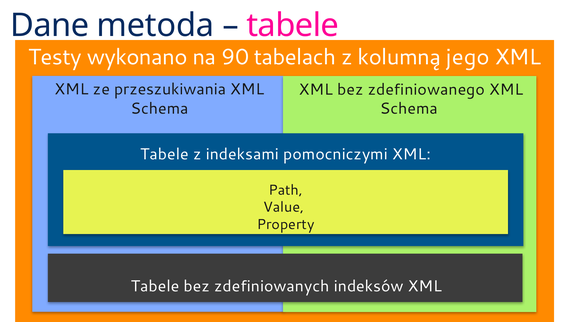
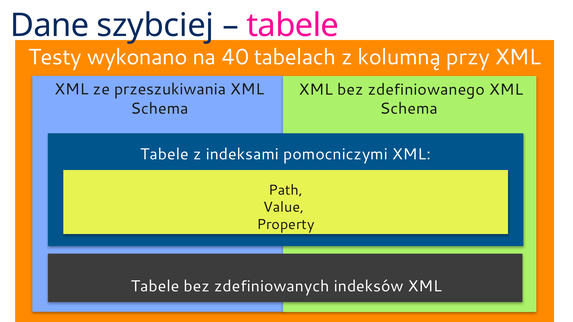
metoda: metoda -> szybciej
90: 90 -> 40
jego: jego -> przy
